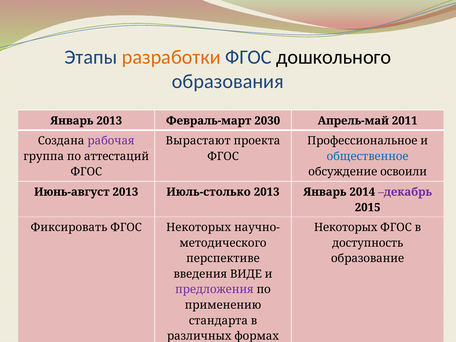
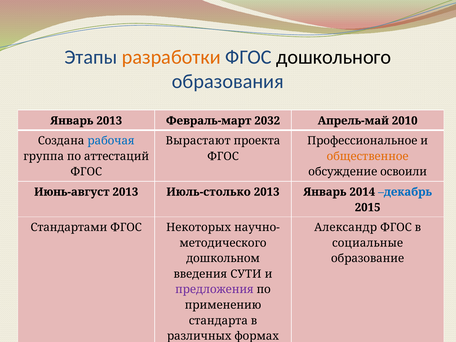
2030: 2030 -> 2032
2011: 2011 -> 2010
рабочая colour: purple -> blue
общественное colour: blue -> orange
декабрь colour: purple -> blue
Фиксировать: Фиксировать -> Стандартами
Некоторых at (346, 228): Некоторых -> Александр
доступность: доступность -> социальные
перспективе: перспективе -> дошкольном
ВИДЕ: ВИДЕ -> СУТИ
